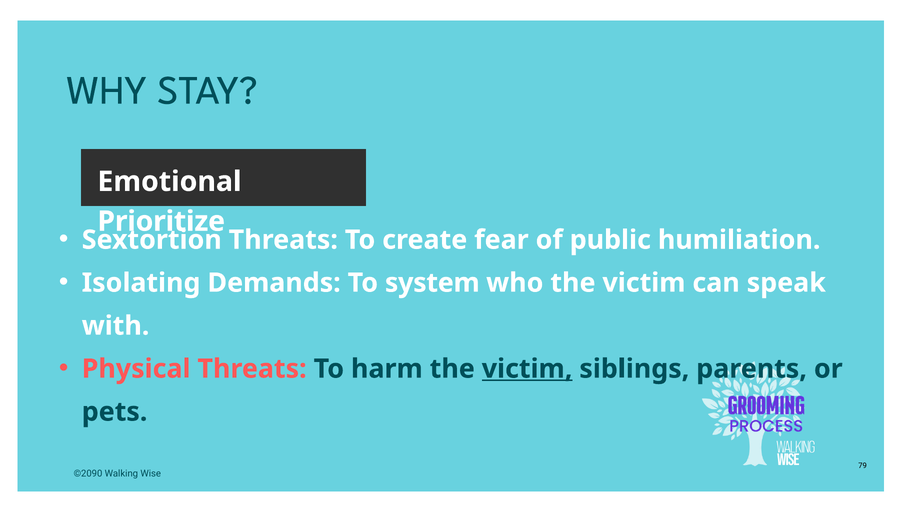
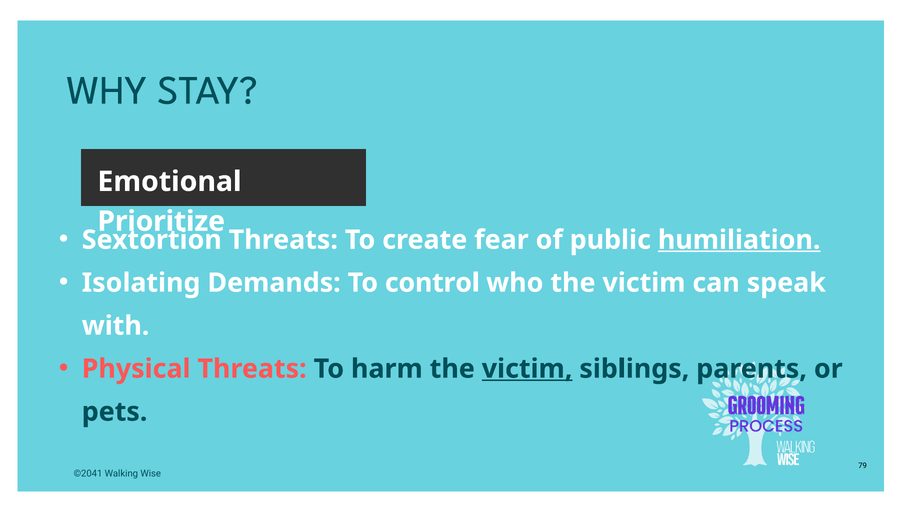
humiliation underline: none -> present
system: system -> control
©2090: ©2090 -> ©2041
